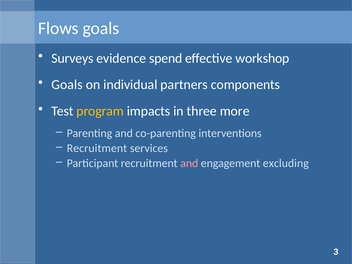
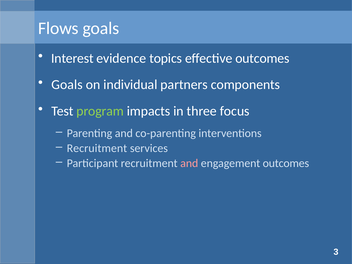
Surveys: Surveys -> Interest
spend: spend -> topics
effective workshop: workshop -> outcomes
program colour: yellow -> light green
more: more -> focus
engagement excluding: excluding -> outcomes
